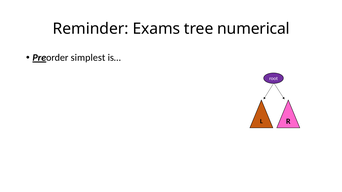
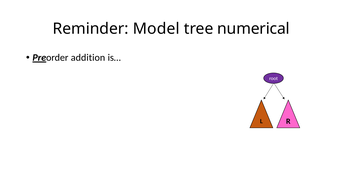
Exams: Exams -> Model
simplest: simplest -> addition
